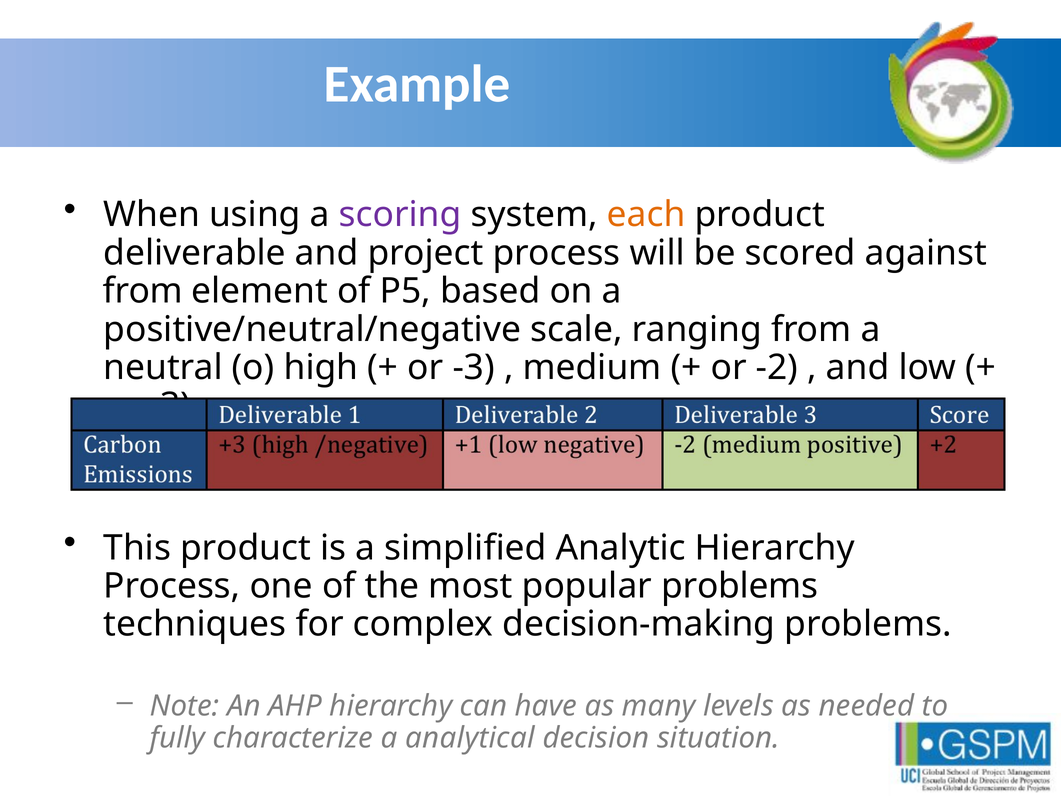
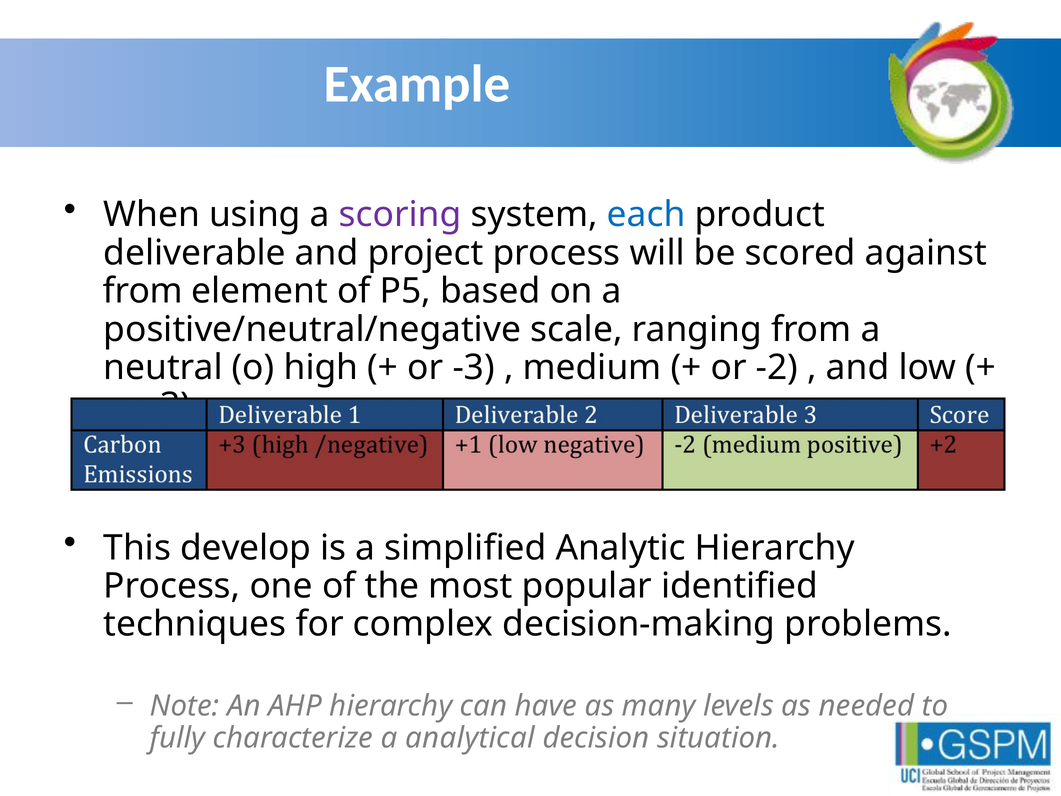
each colour: orange -> blue
This product: product -> develop
popular problems: problems -> identified
